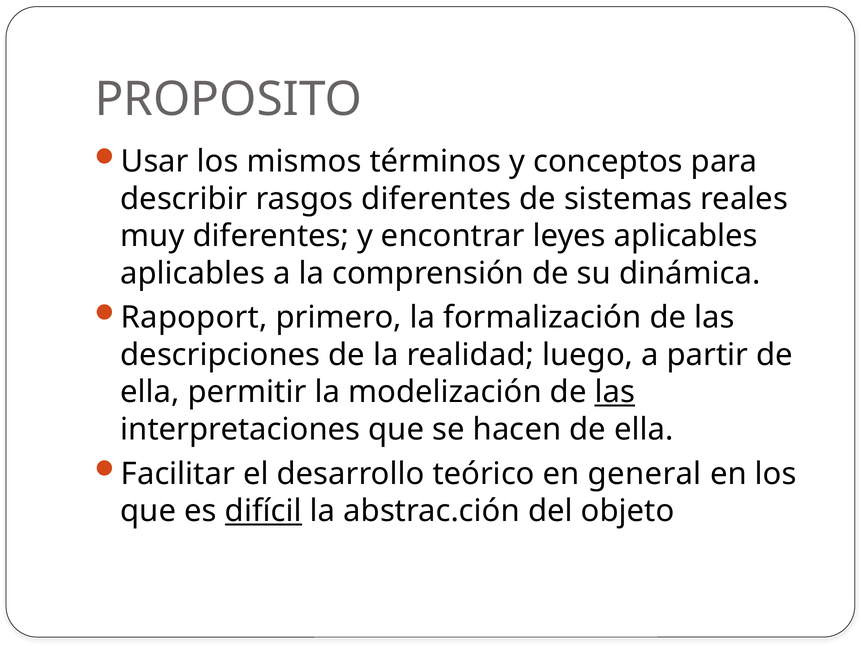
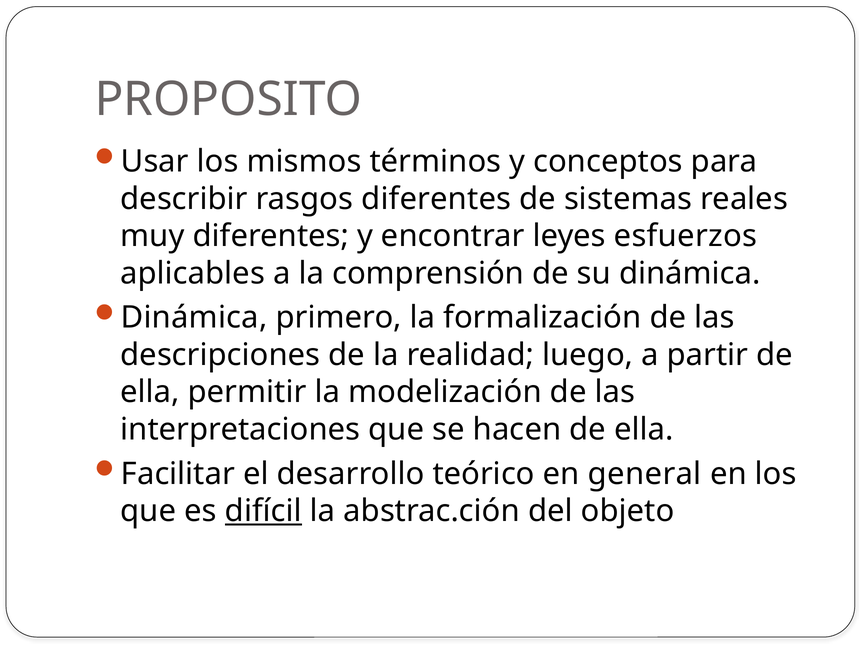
leyes aplicables: aplicables -> esfuerzos
Rapoport at (194, 317): Rapoport -> Dinámica
las at (615, 392) underline: present -> none
